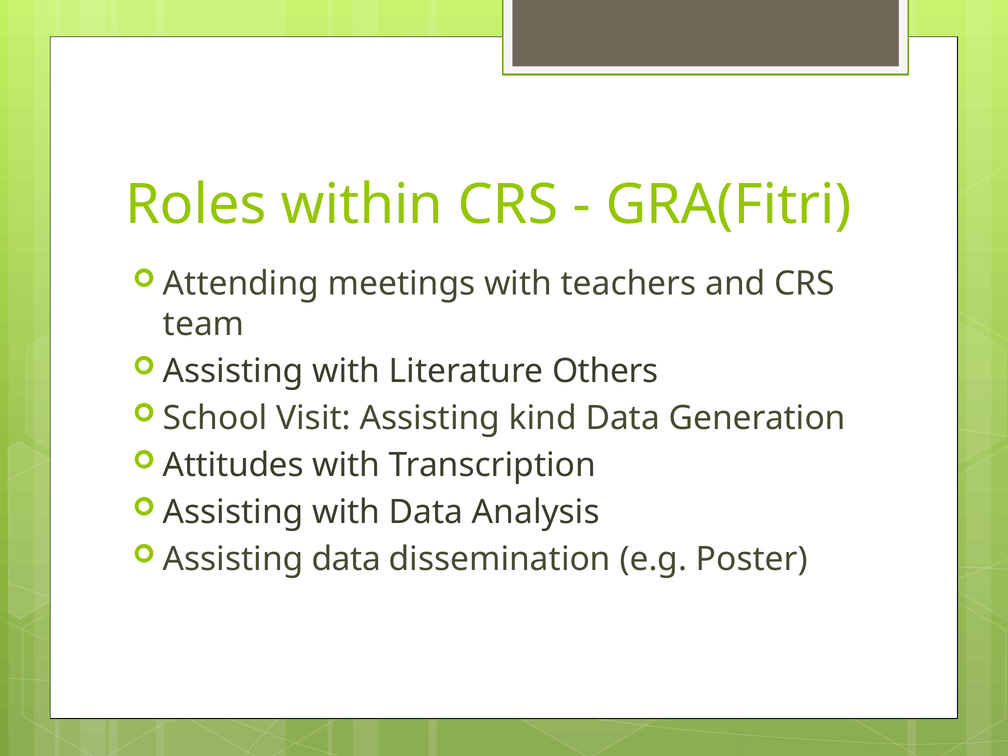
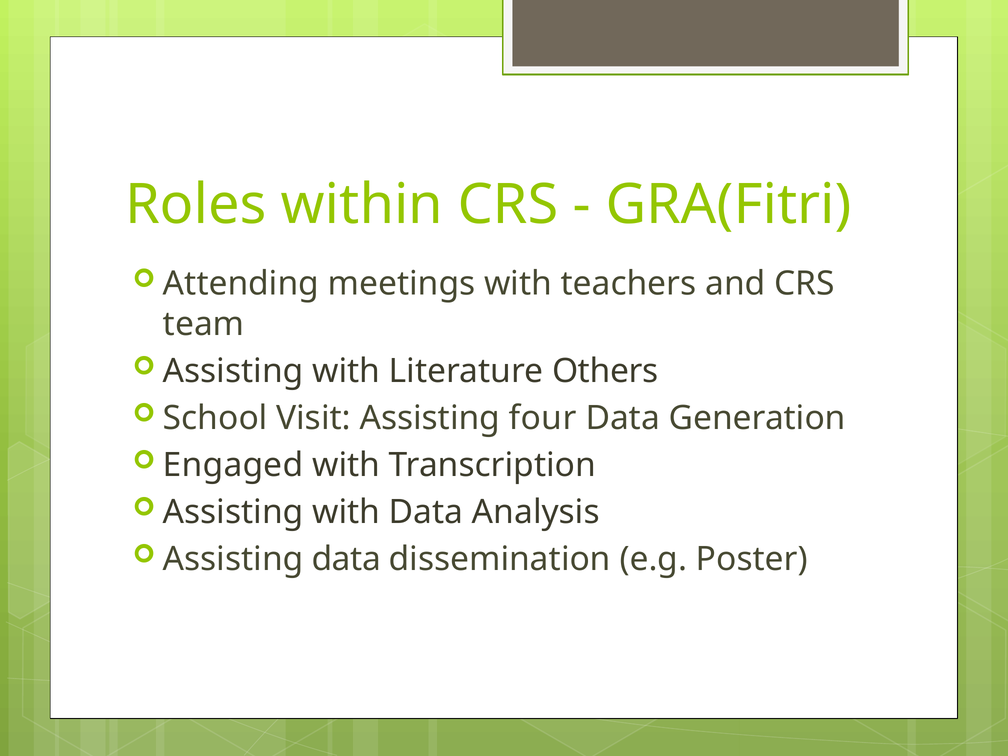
kind: kind -> four
Attitudes: Attitudes -> Engaged
